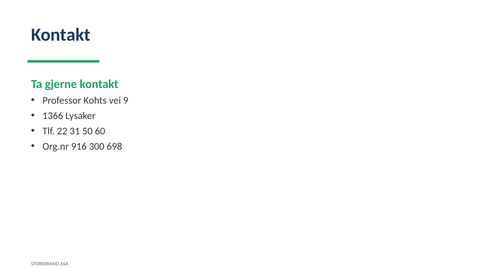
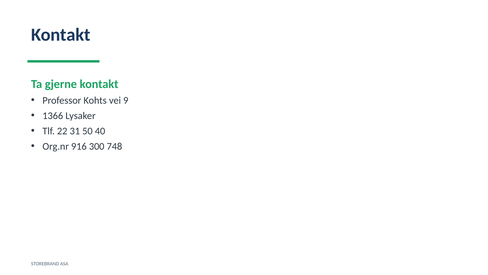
60: 60 -> 40
698: 698 -> 748
